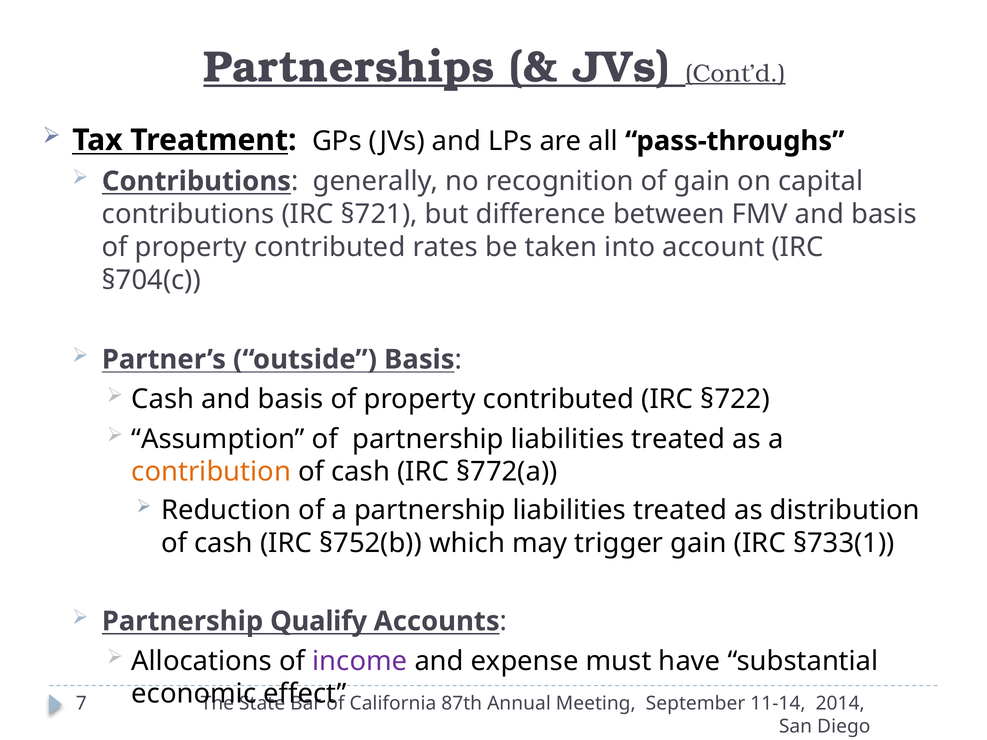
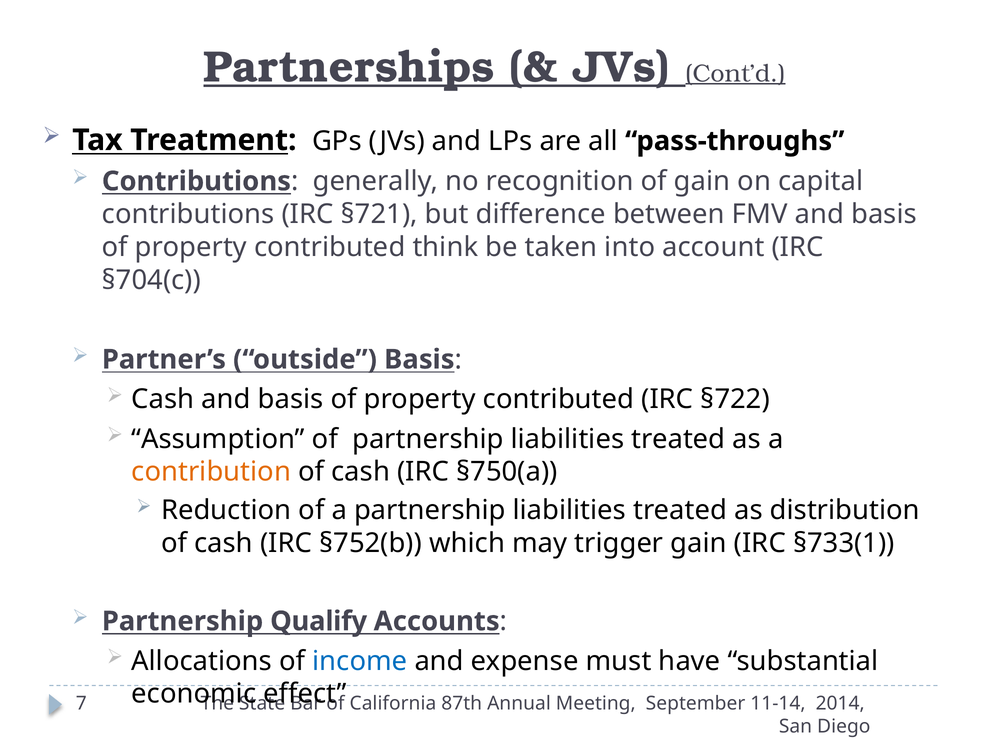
rates: rates -> think
§772(a: §772(a -> §750(a
income colour: purple -> blue
